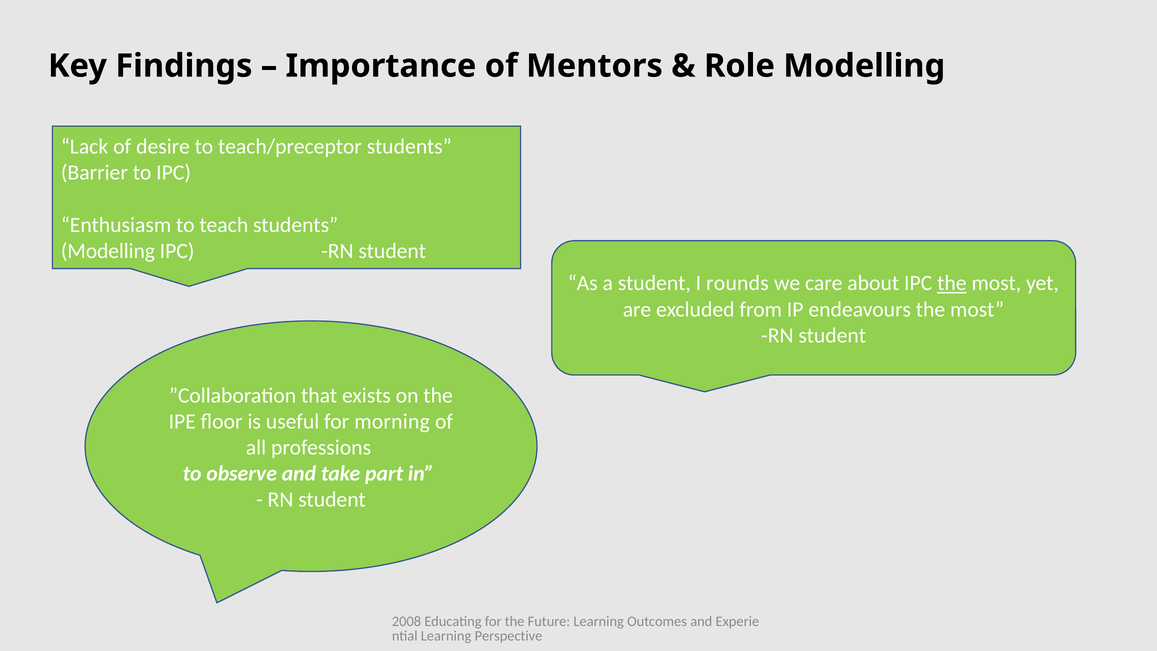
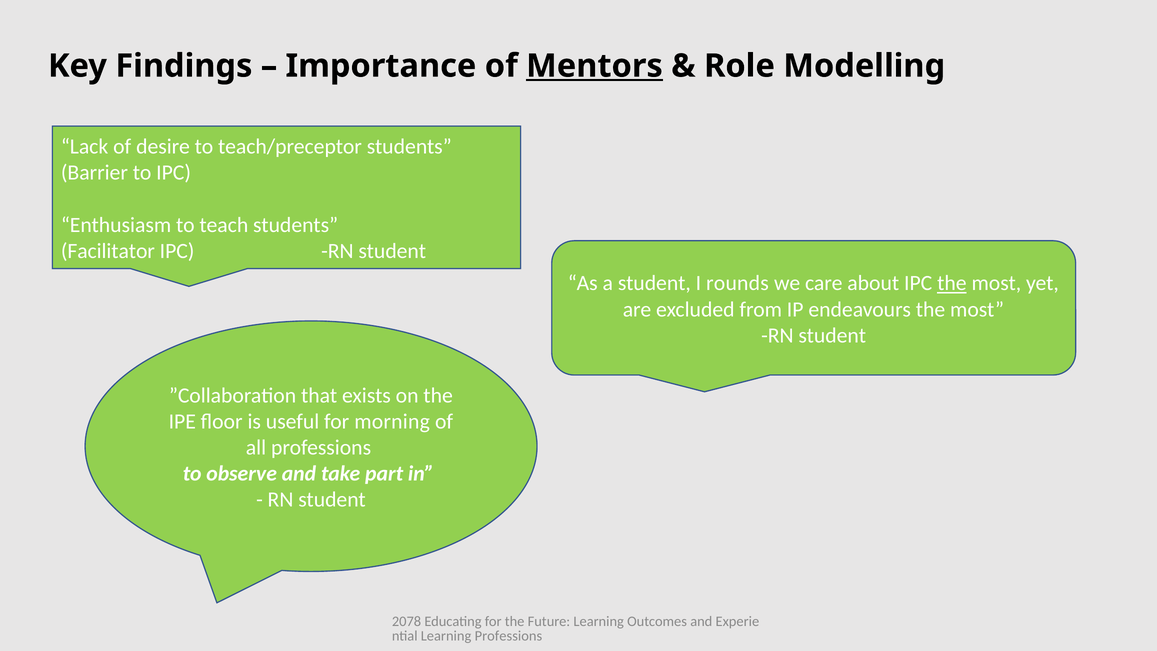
Mentors underline: none -> present
Modelling at (108, 251): Modelling -> Facilitator
2008: 2008 -> 2078
Learning Perspective: Perspective -> Professions
